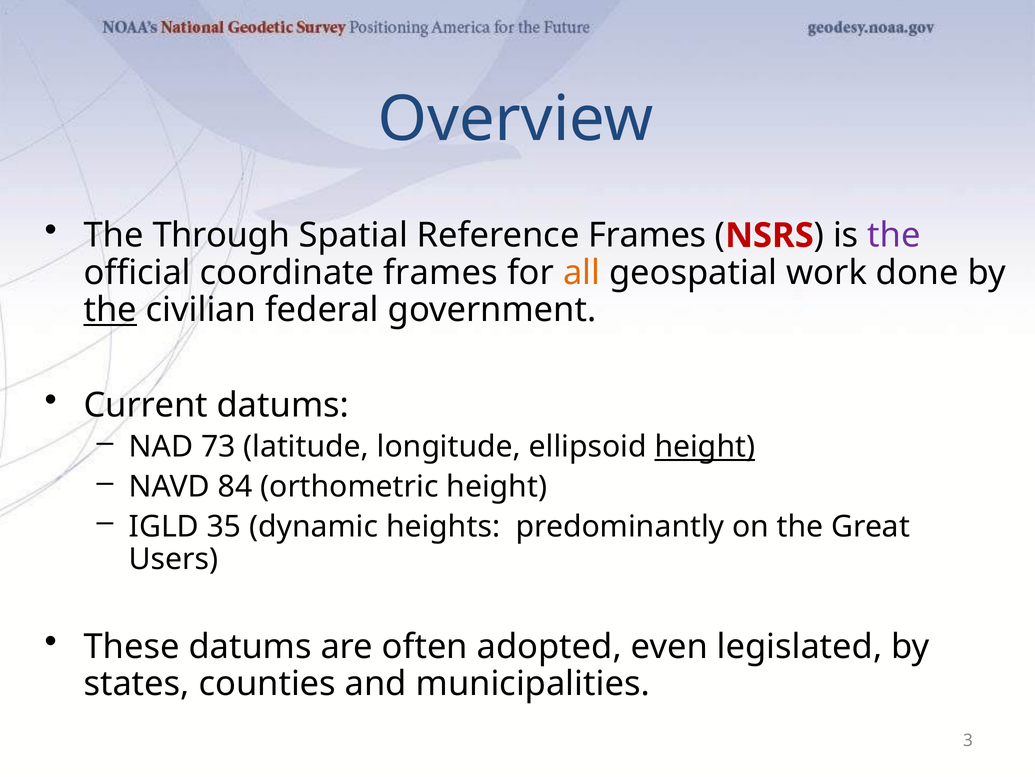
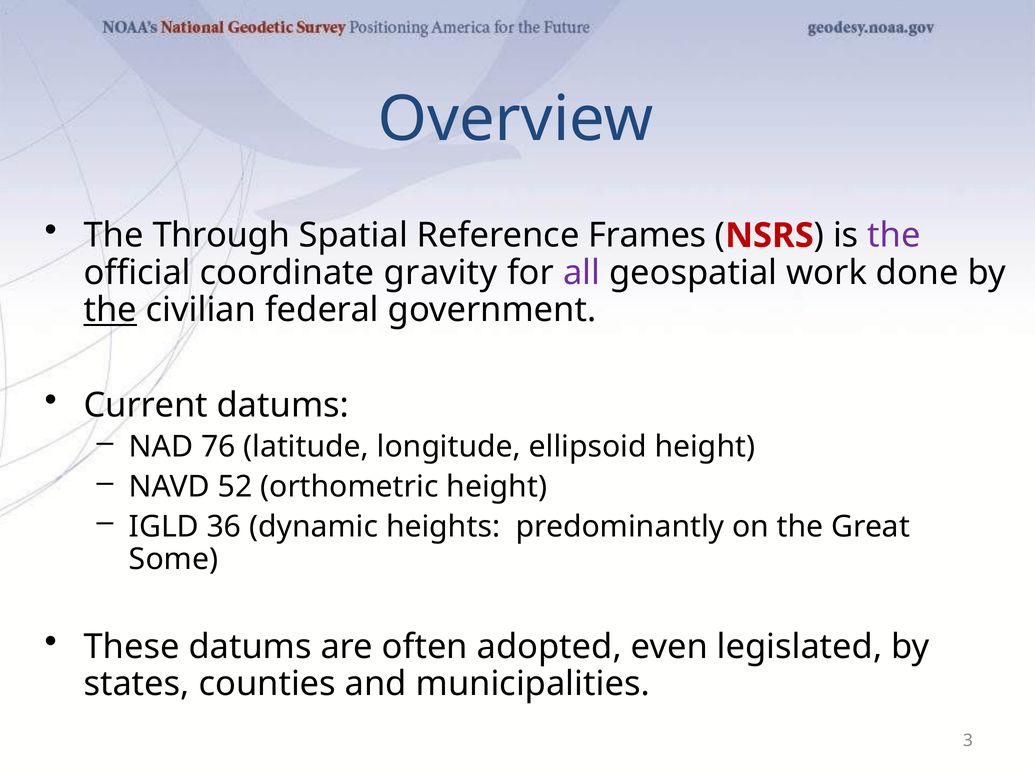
coordinate frames: frames -> gravity
all colour: orange -> purple
73: 73 -> 76
height at (705, 447) underline: present -> none
84: 84 -> 52
35: 35 -> 36
Users: Users -> Some
